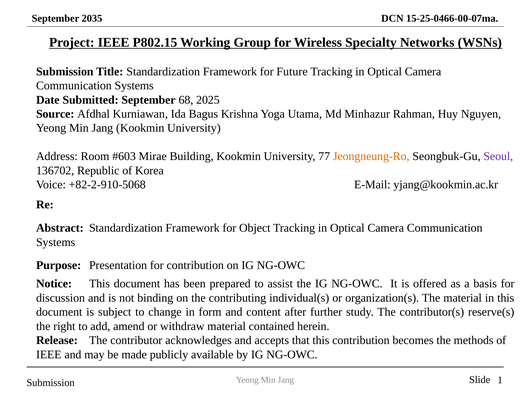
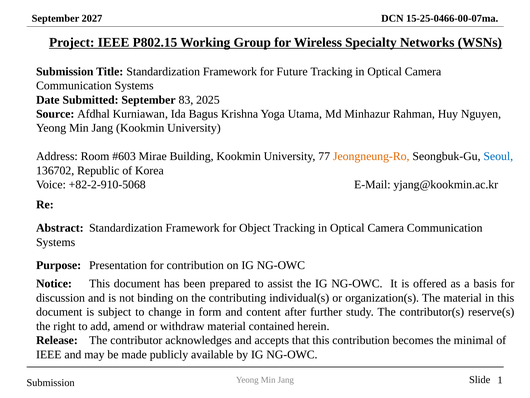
2035: 2035 -> 2027
68: 68 -> 83
Seoul colour: purple -> blue
methods: methods -> minimal
